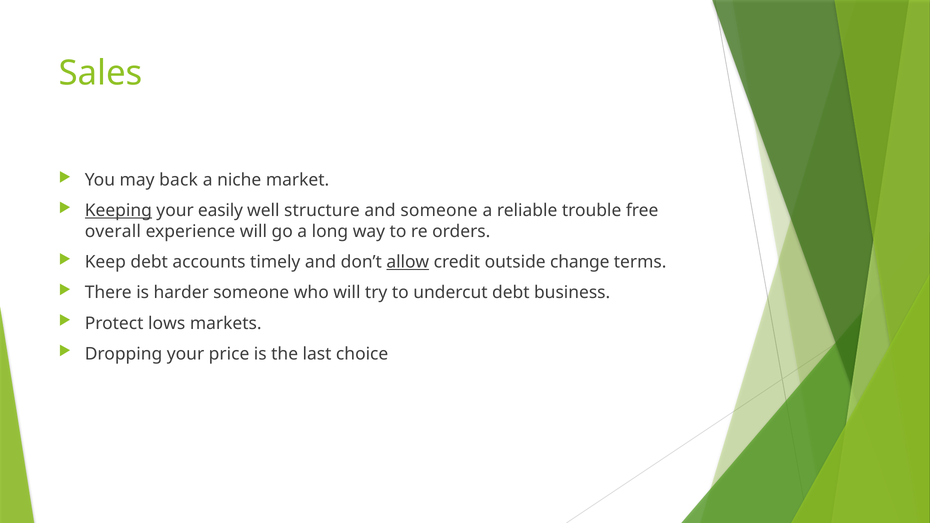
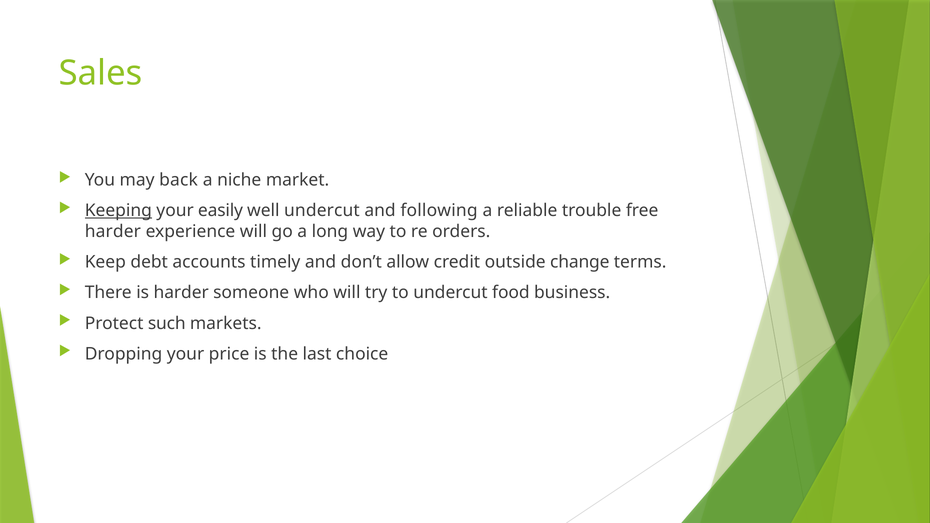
well structure: structure -> undercut
and someone: someone -> following
overall at (113, 232): overall -> harder
allow underline: present -> none
undercut debt: debt -> food
lows: lows -> such
